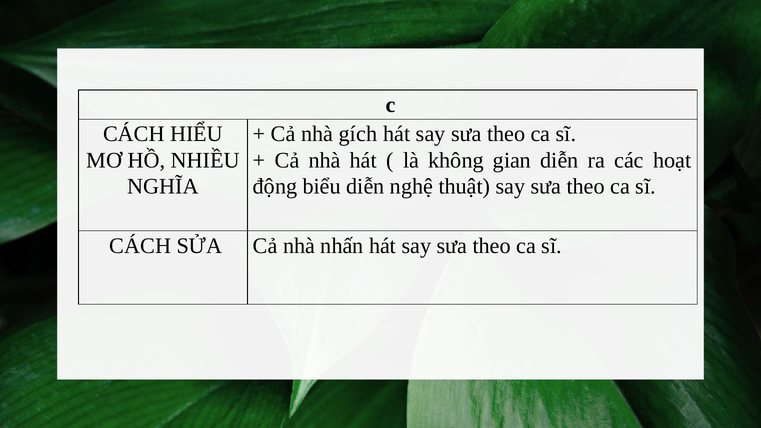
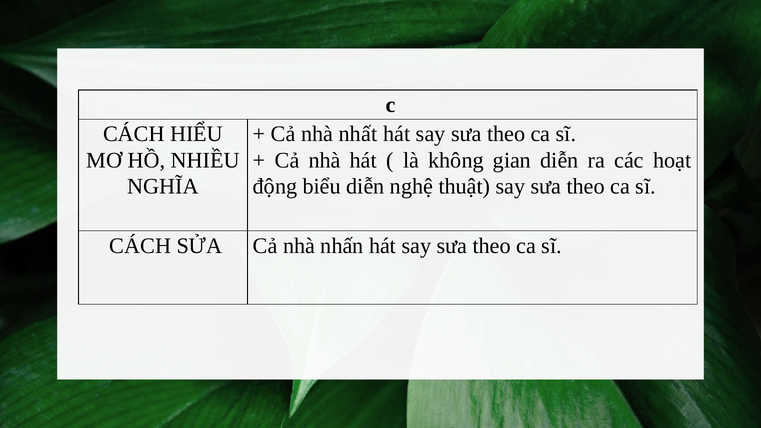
gích: gích -> nhất
